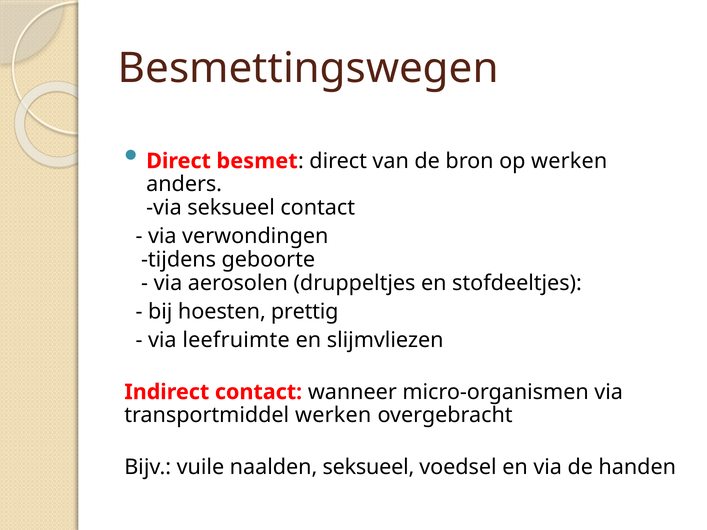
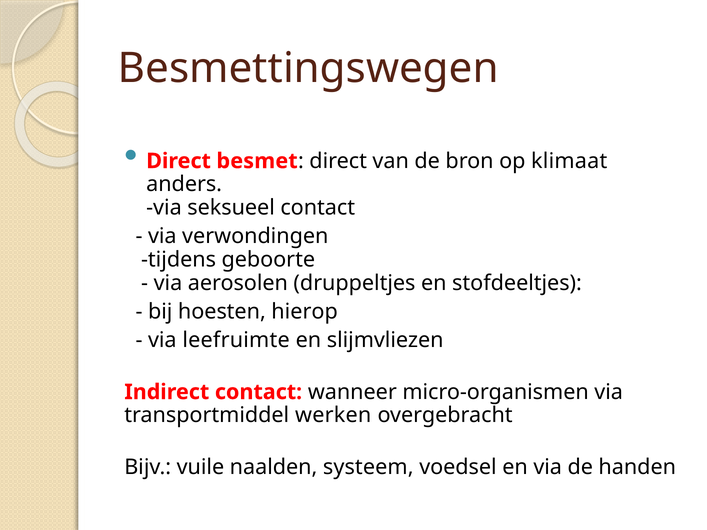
op werken: werken -> klimaat
prettig: prettig -> hierop
naalden seksueel: seksueel -> systeem
